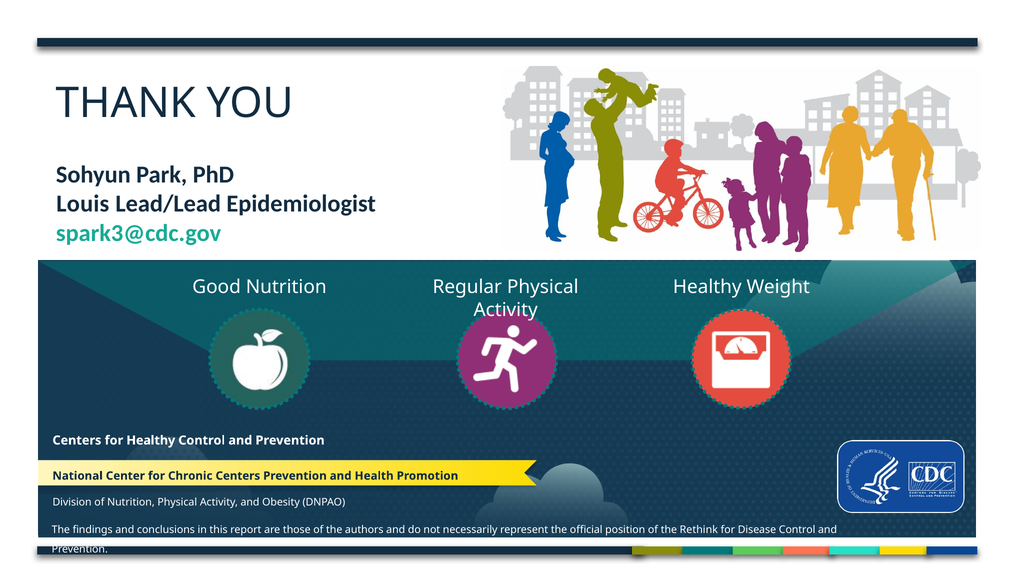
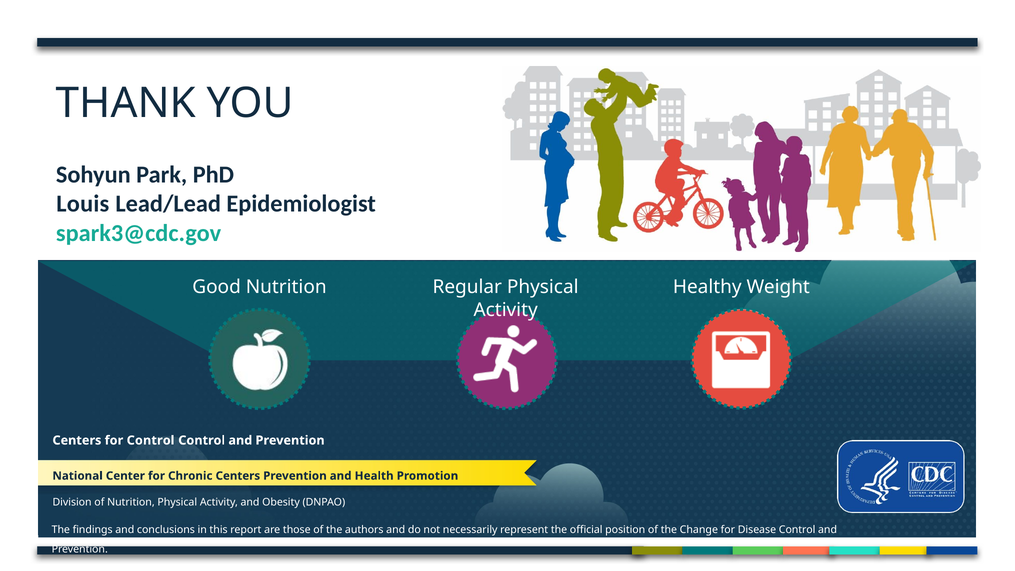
for Healthy: Healthy -> Control
Rethink: Rethink -> Change
